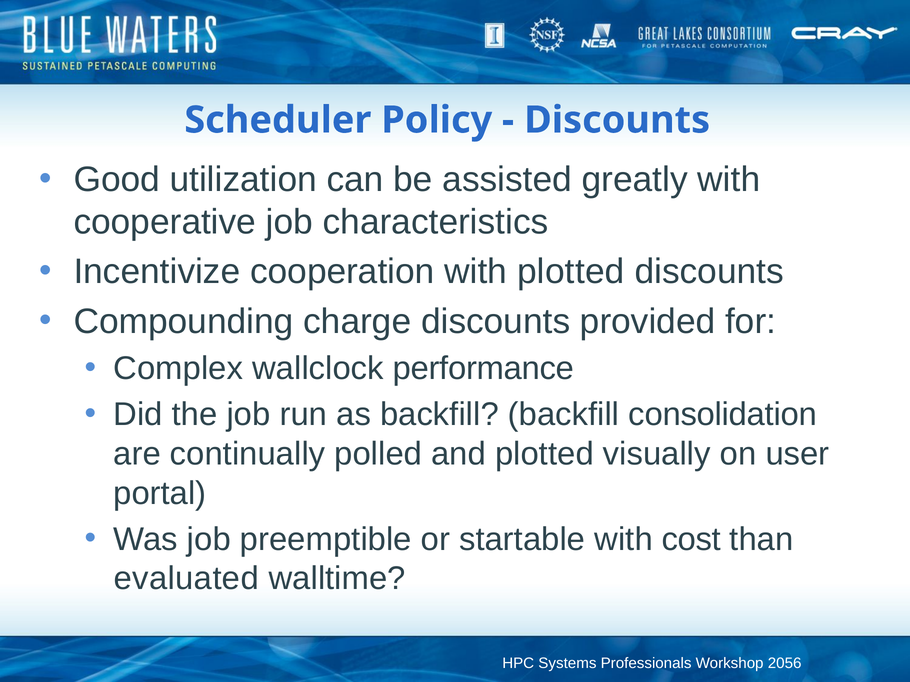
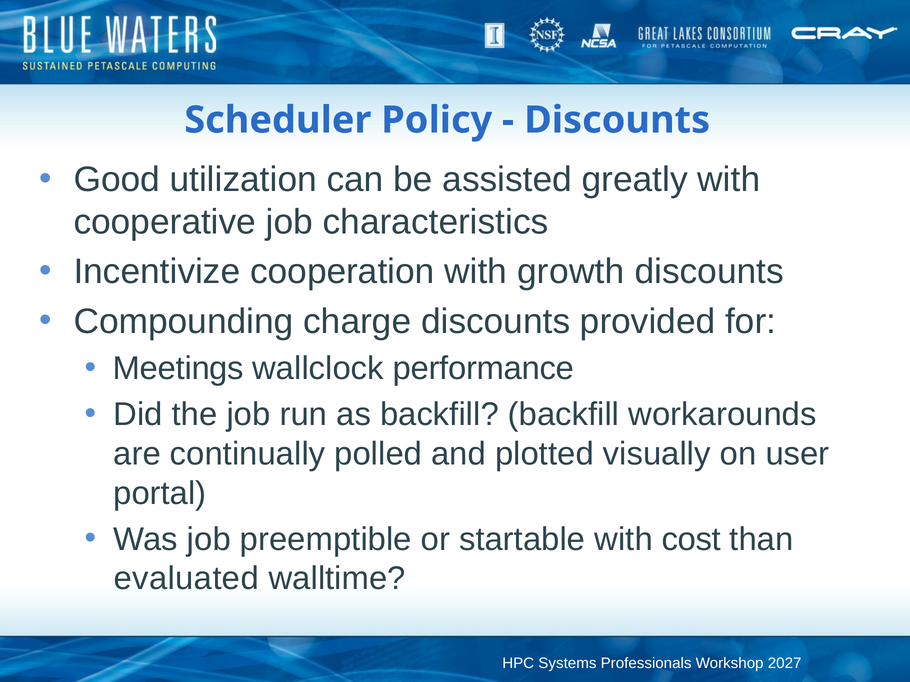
with plotted: plotted -> growth
Complex: Complex -> Meetings
consolidation: consolidation -> workarounds
2056: 2056 -> 2027
